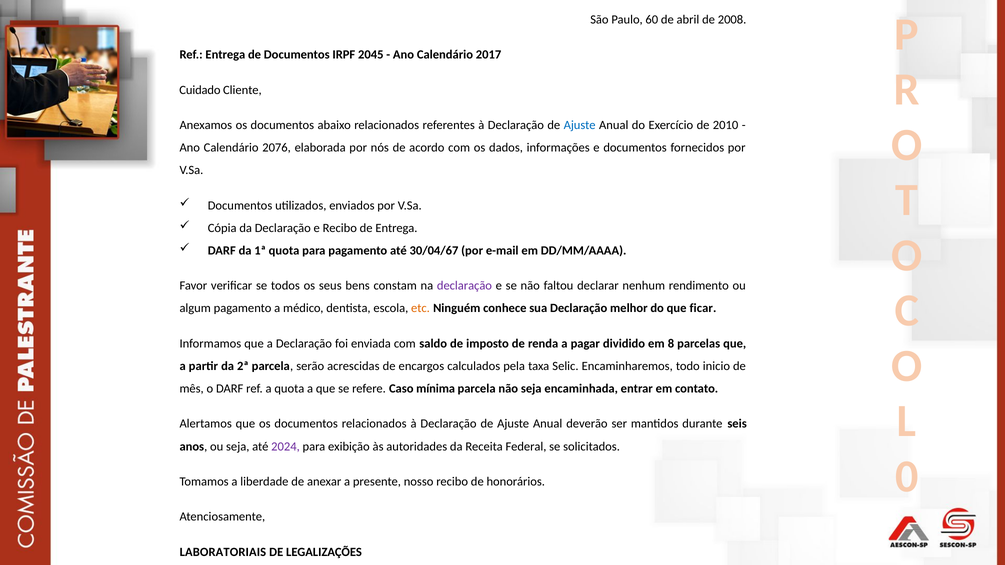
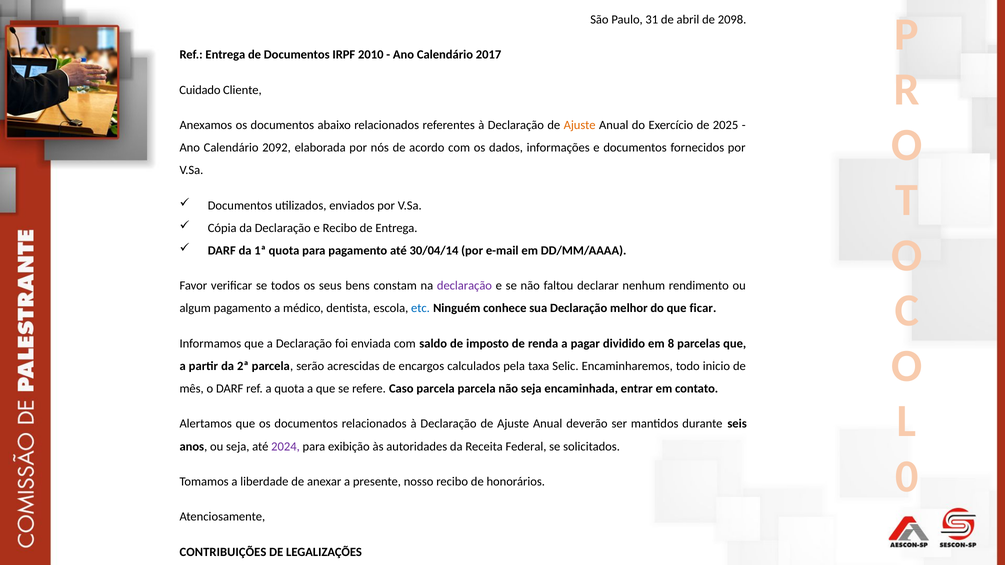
60: 60 -> 31
2008: 2008 -> 2098
2045: 2045 -> 2010
Ajuste at (580, 125) colour: blue -> orange
2010: 2010 -> 2025
2076: 2076 -> 2092
30/04/67: 30/04/67 -> 30/04/14
etc colour: orange -> blue
Caso mínima: mínima -> parcela
LABORATORIAIS: LABORATORIAIS -> CONTRIBUIÇÕES
